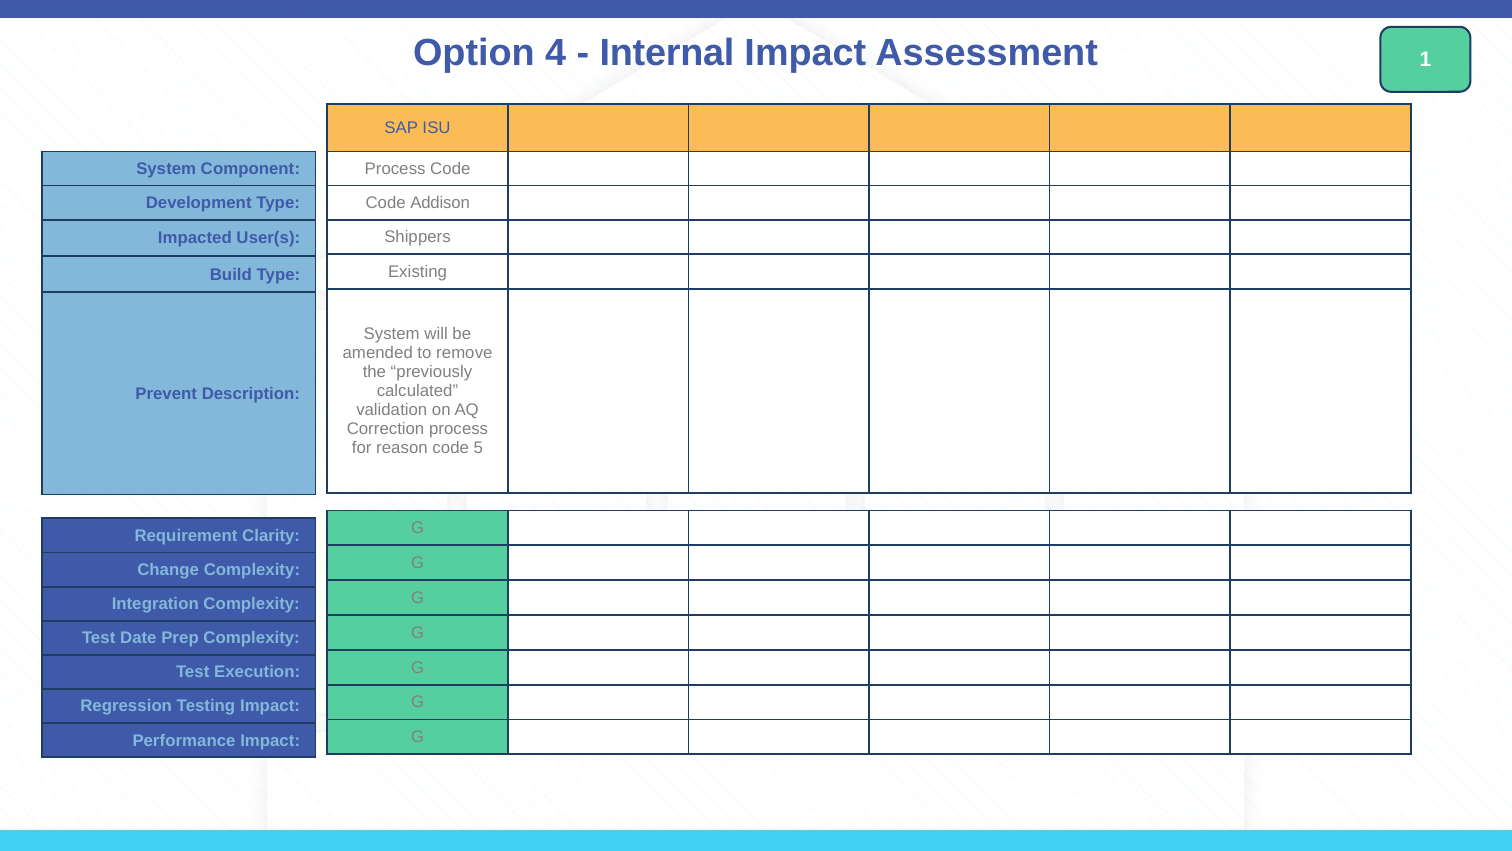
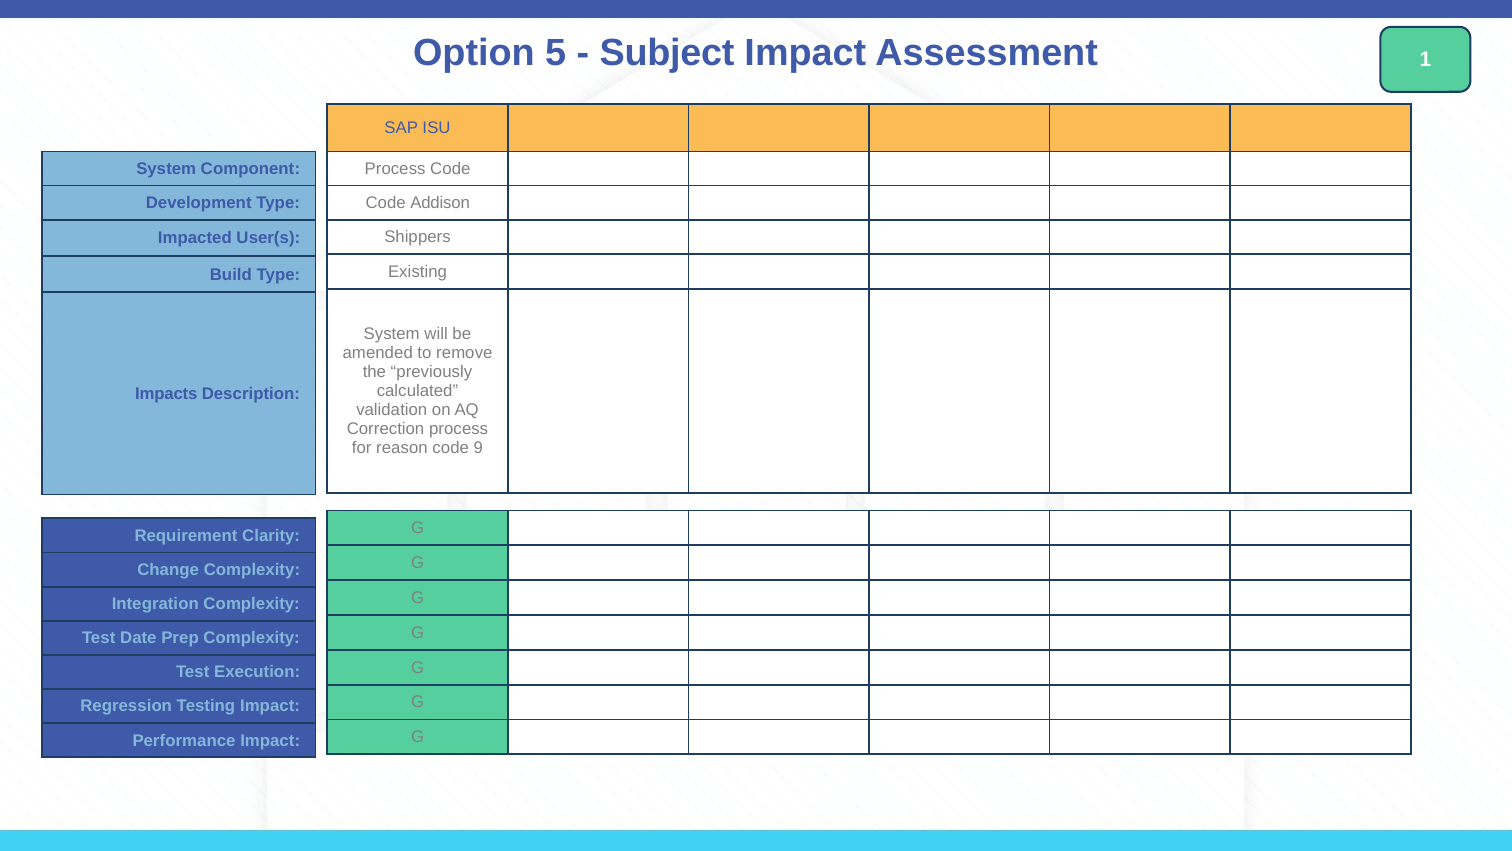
4: 4 -> 5
Internal: Internal -> Subject
Prevent: Prevent -> Impacts
5: 5 -> 9
